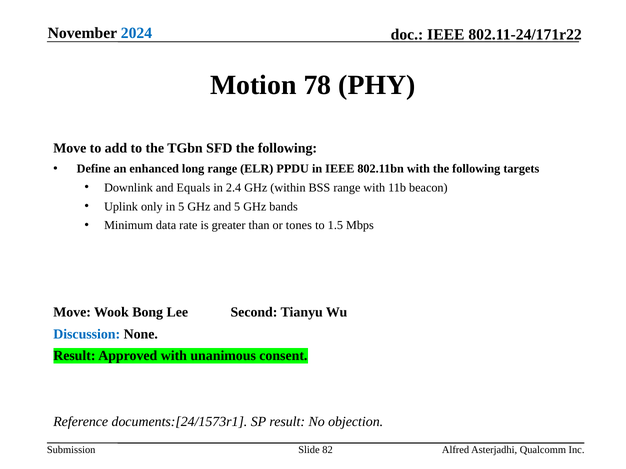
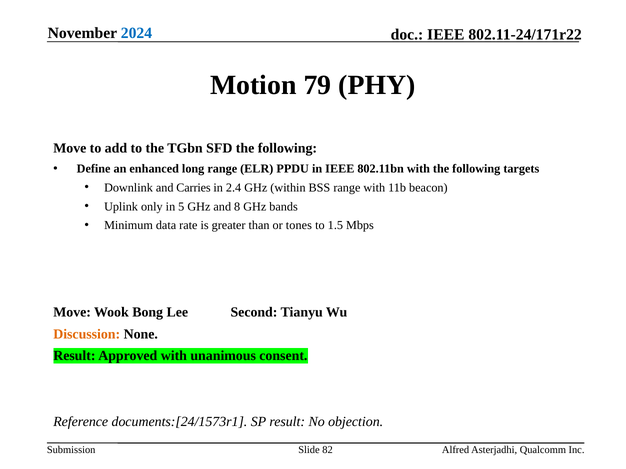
78: 78 -> 79
Equals: Equals -> Carries
and 5: 5 -> 8
Discussion colour: blue -> orange
